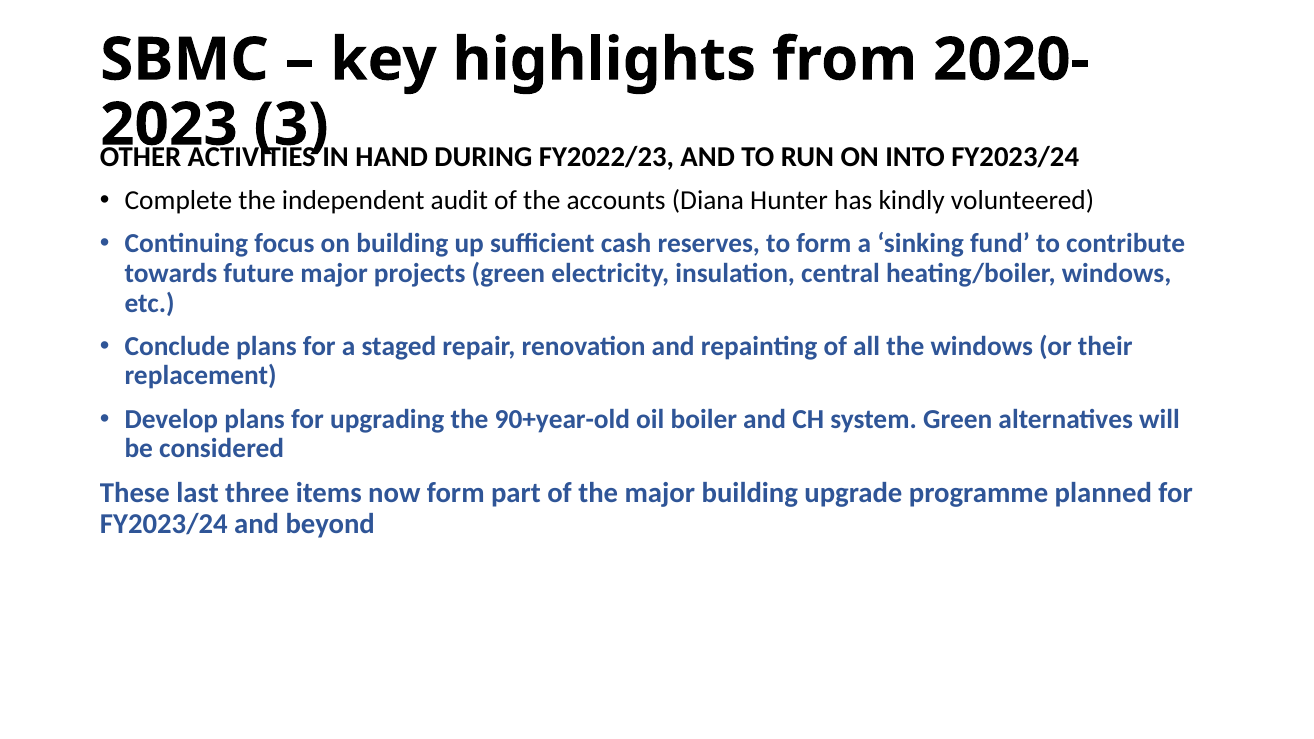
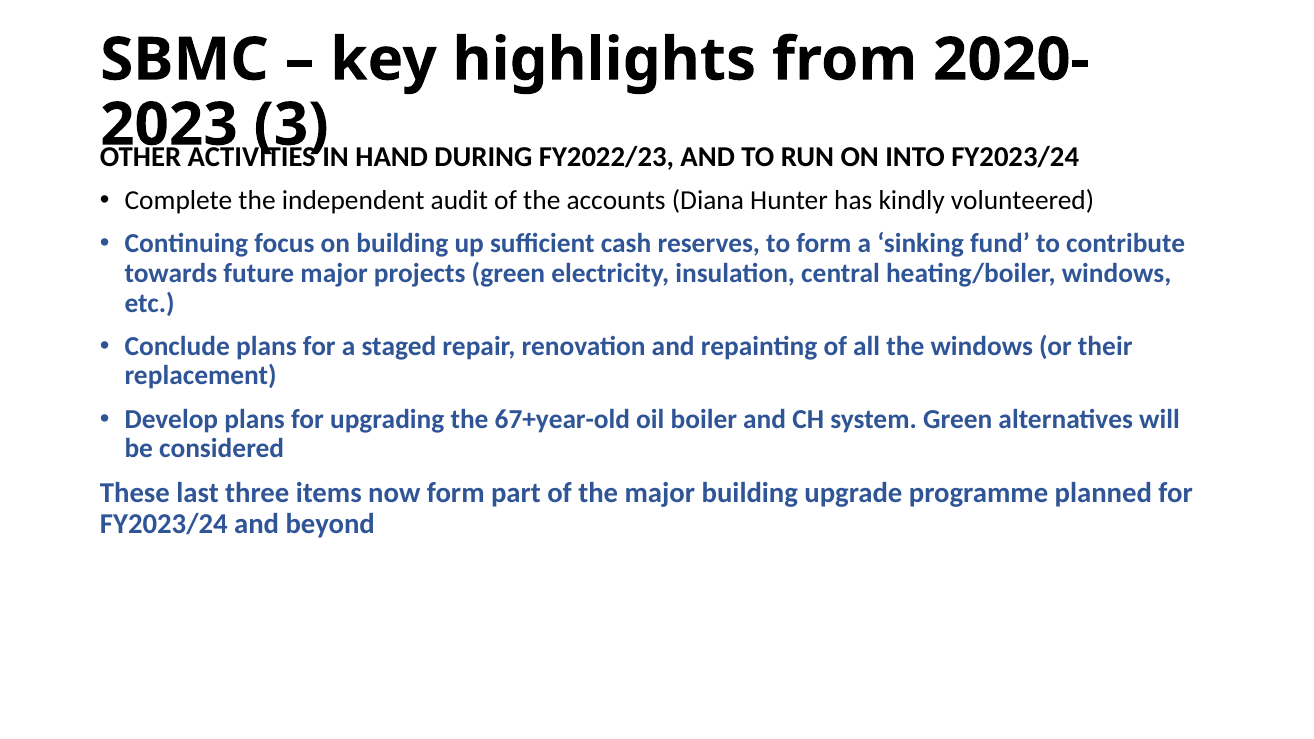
90+year-old: 90+year-old -> 67+year-old
